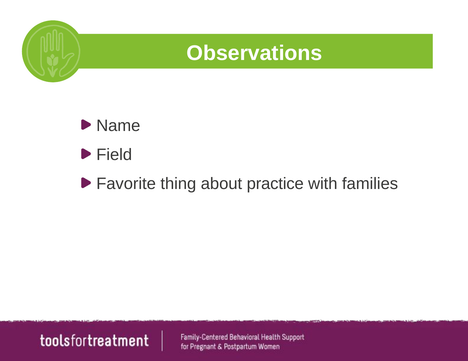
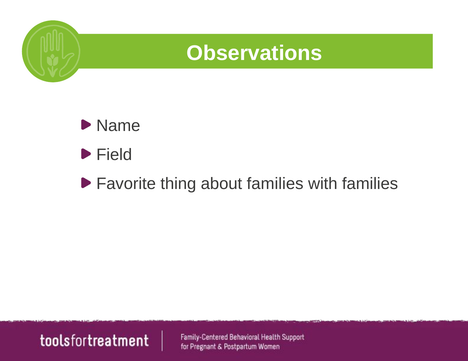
about practice: practice -> families
